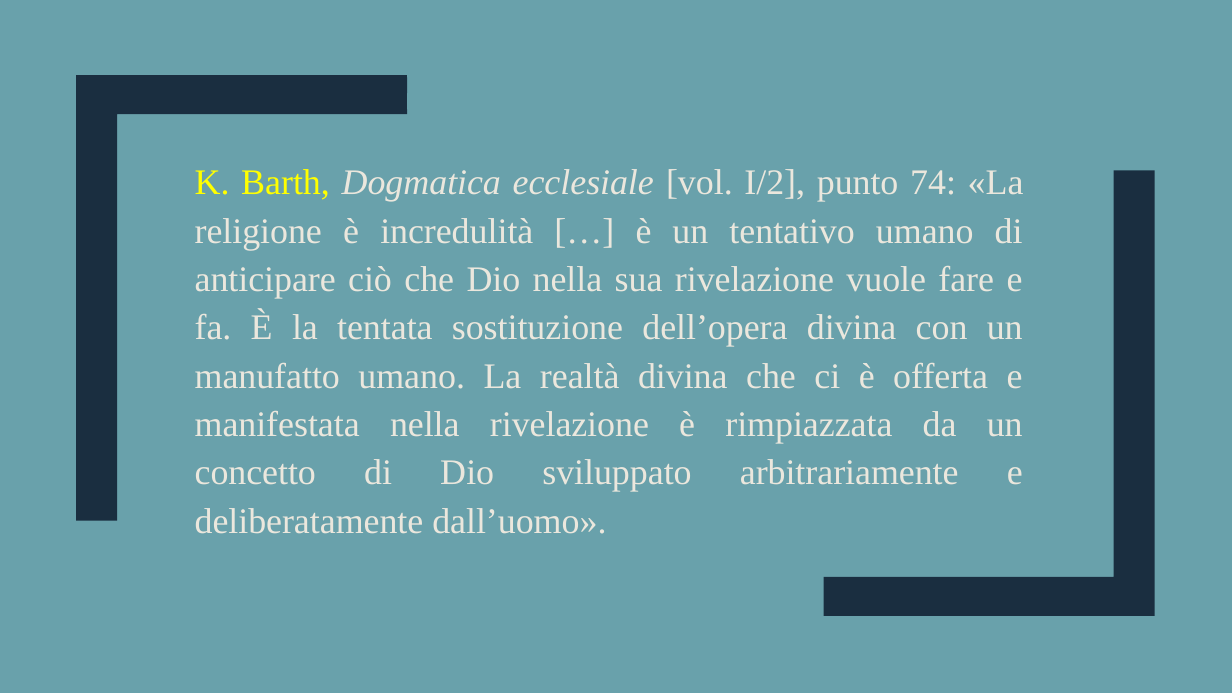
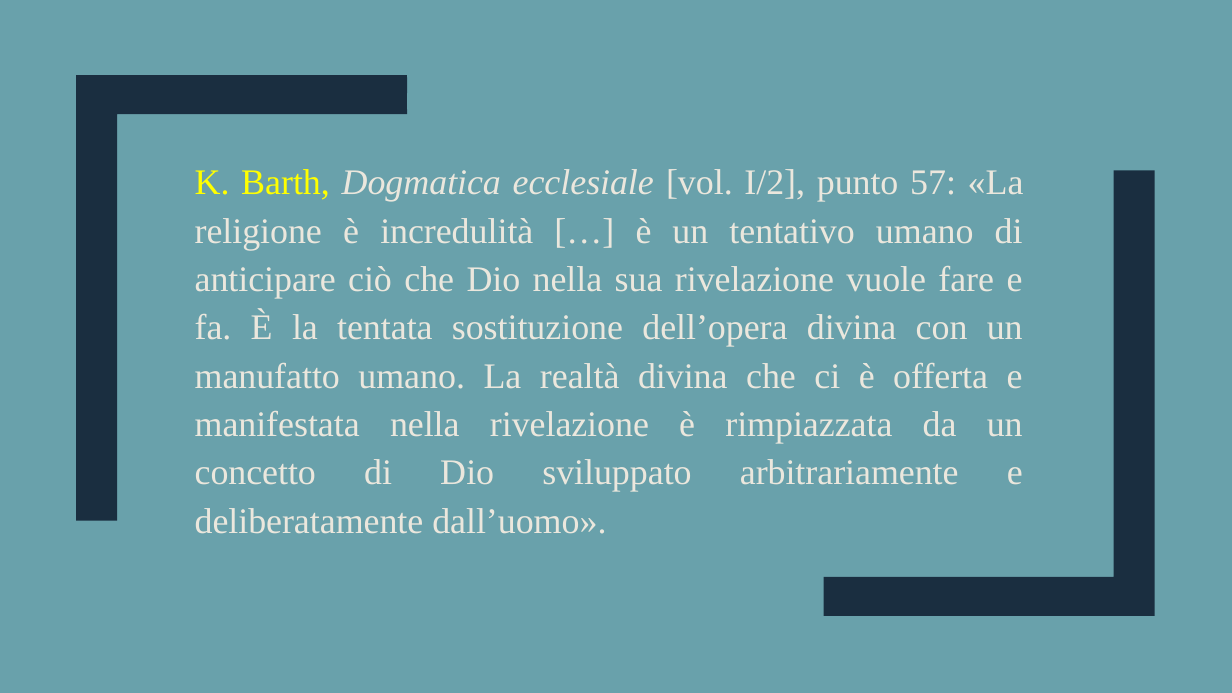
74: 74 -> 57
